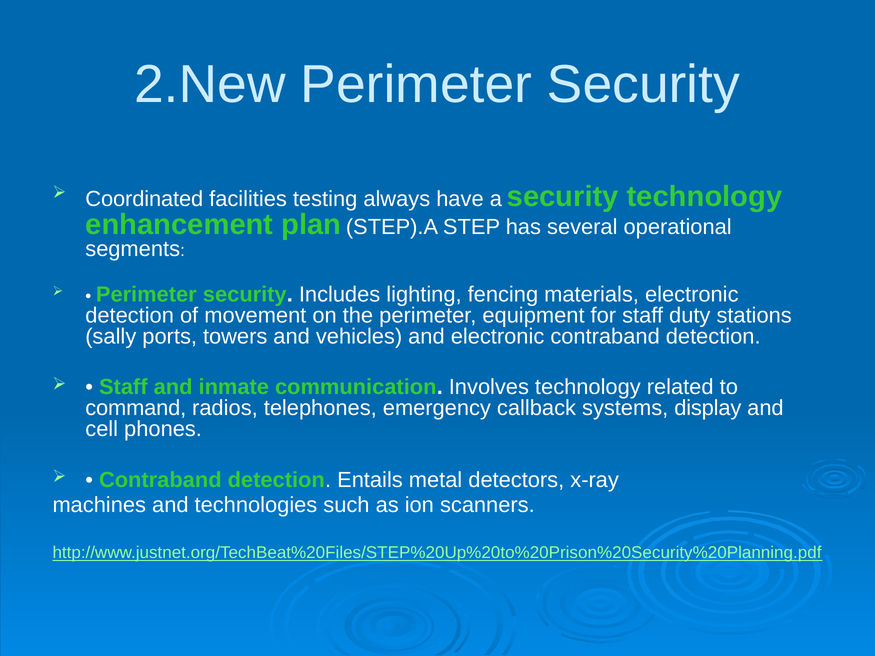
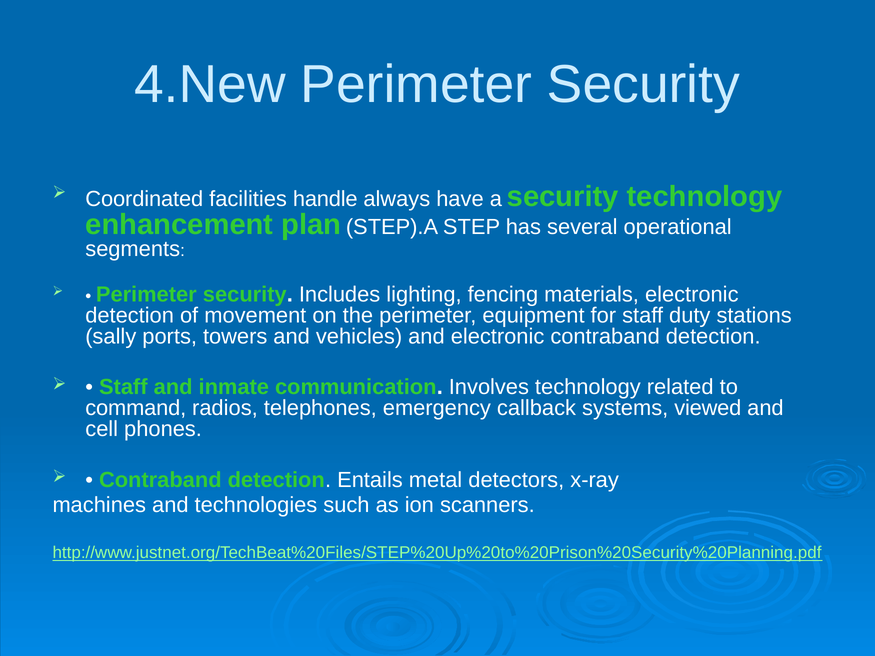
2.New: 2.New -> 4.New
testing: testing -> handle
display: display -> viewed
